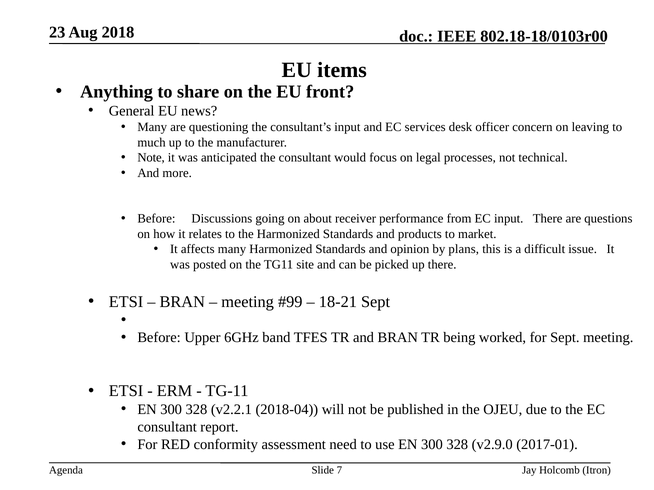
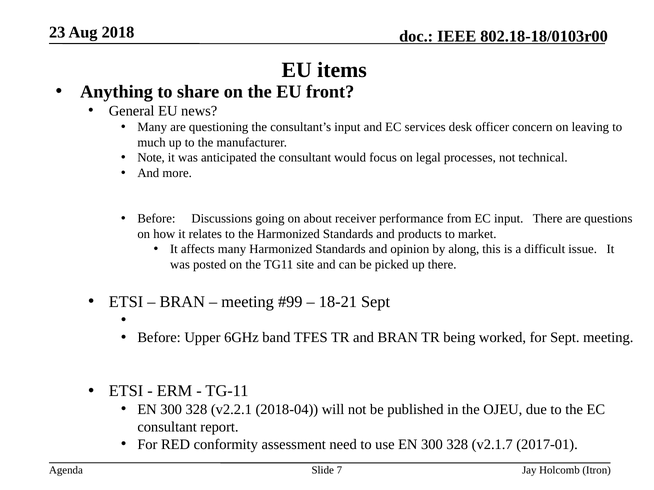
plans: plans -> along
v2.9.0: v2.9.0 -> v2.1.7
